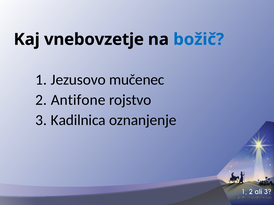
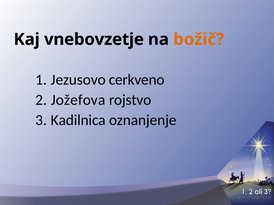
božič colour: blue -> orange
mučenec: mučenec -> cerkveno
Antifone: Antifone -> Jožefova
